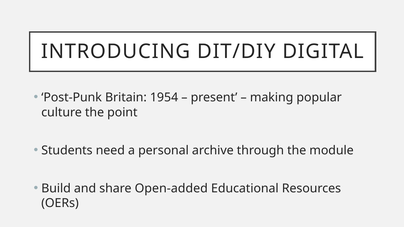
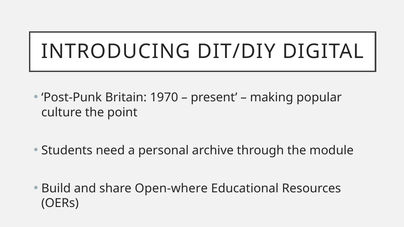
1954: 1954 -> 1970
Open-added: Open-added -> Open-where
